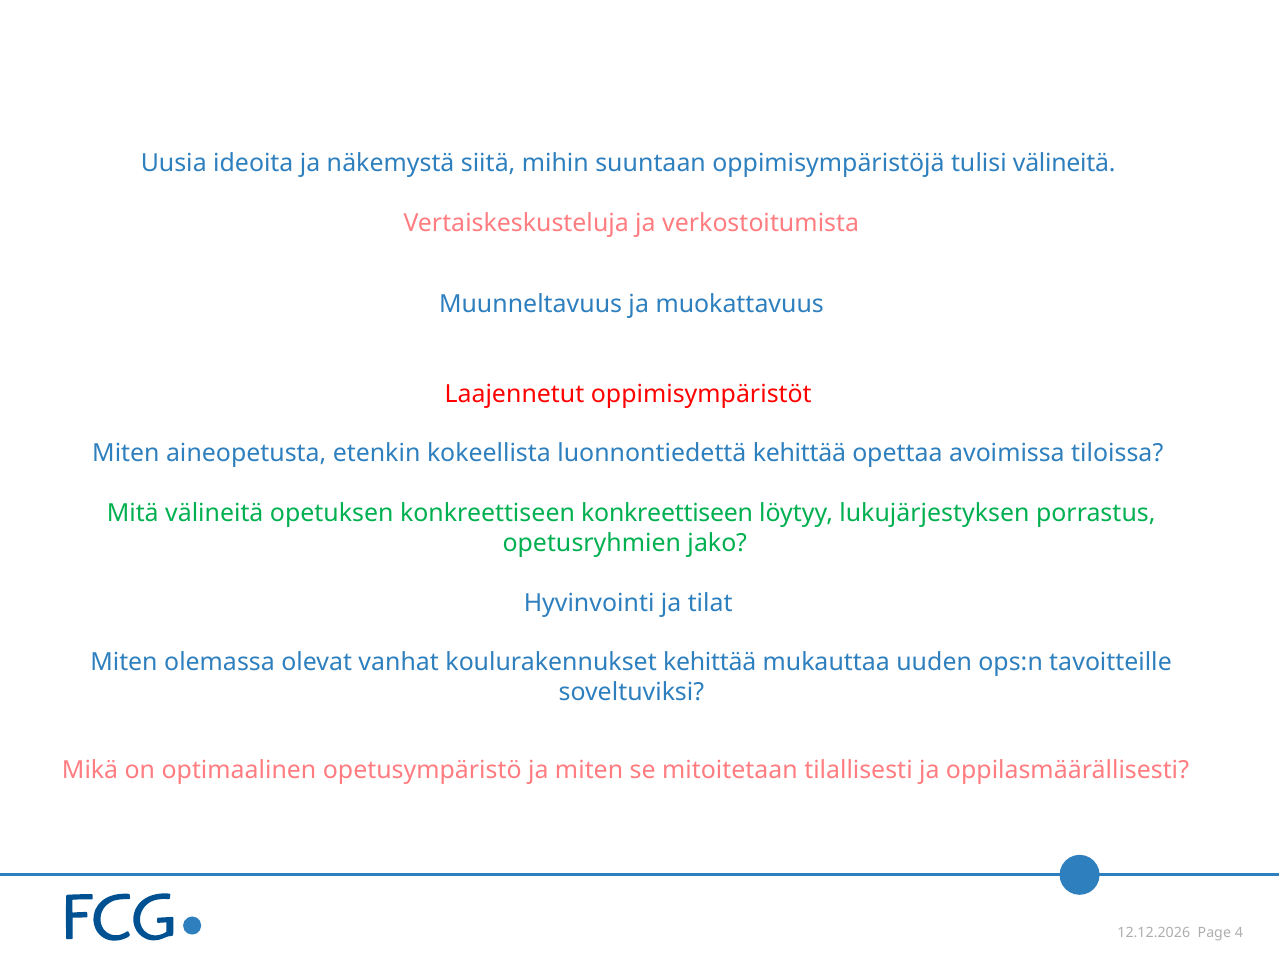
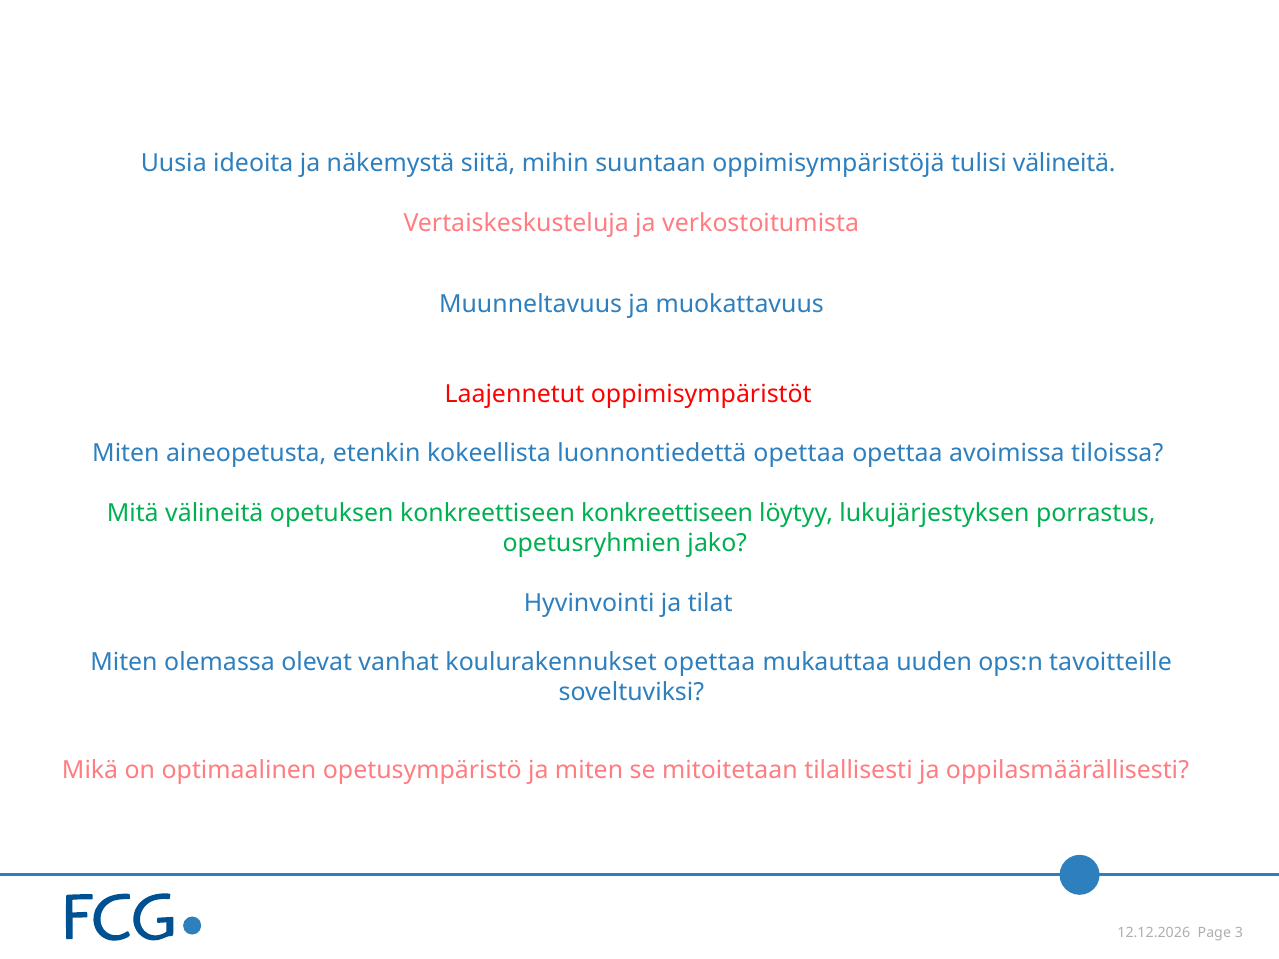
luonnontiedettä kehittää: kehittää -> opettaa
koulurakennukset kehittää: kehittää -> opettaa
4: 4 -> 3
